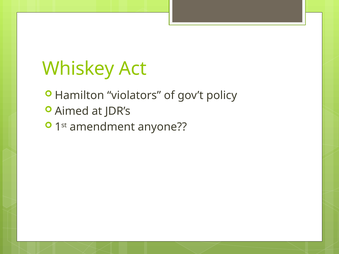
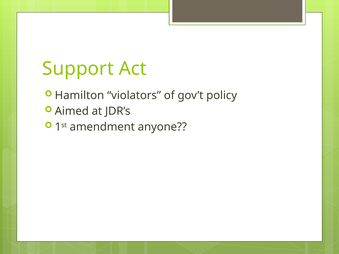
Whiskey: Whiskey -> Support
